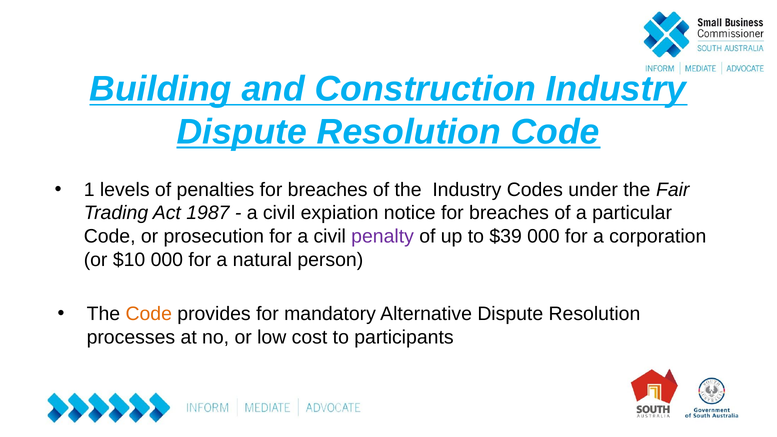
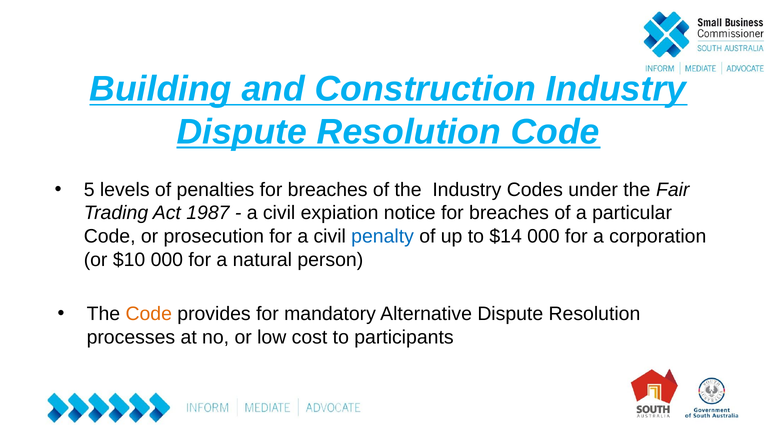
1: 1 -> 5
penalty colour: purple -> blue
$39: $39 -> $14
